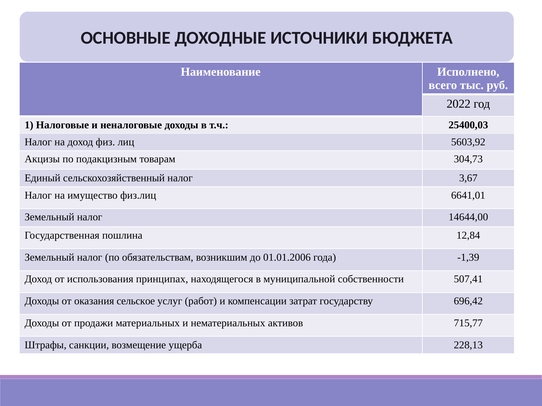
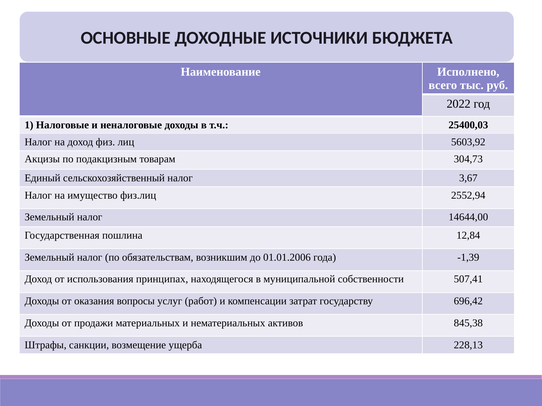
6641,01: 6641,01 -> 2552,94
сельское: сельское -> вопросы
715,77: 715,77 -> 845,38
